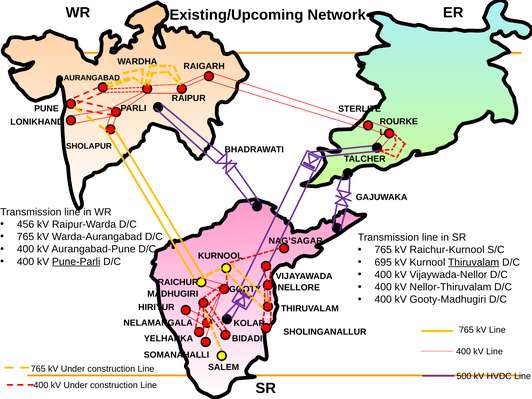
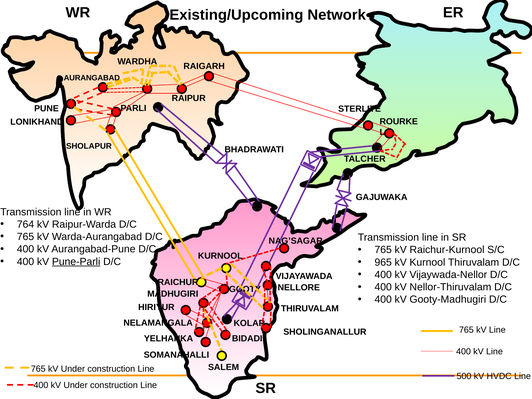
456: 456 -> 764
695: 695 -> 965
Thiruvalam at (474, 262) underline: present -> none
